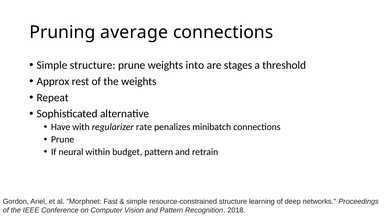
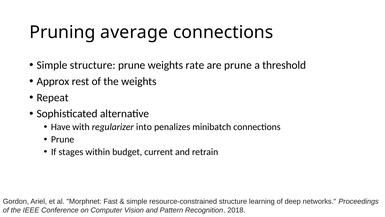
into: into -> rate
are stages: stages -> prune
rate: rate -> into
neural: neural -> stages
budget pattern: pattern -> current
